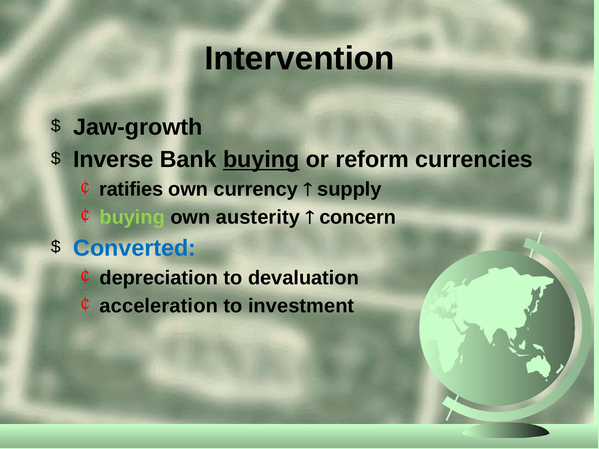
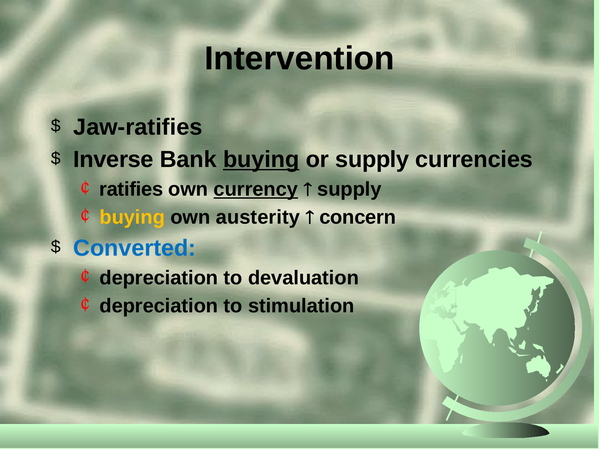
Jaw-growth: Jaw-growth -> Jaw-ratifies
or reform: reform -> supply
currency underline: none -> present
buying at (132, 217) colour: light green -> yellow
acceleration at (159, 306): acceleration -> depreciation
investment: investment -> stimulation
